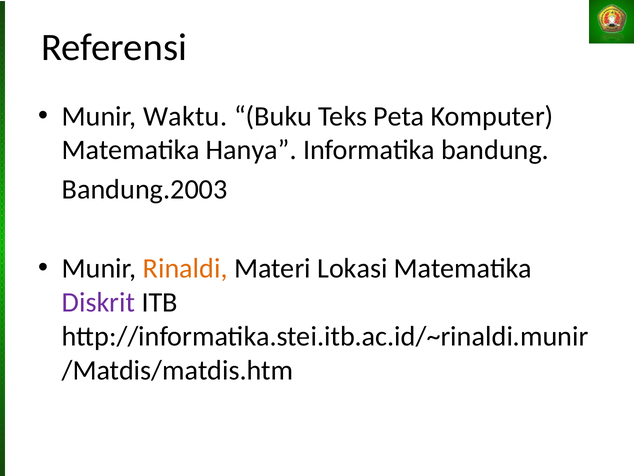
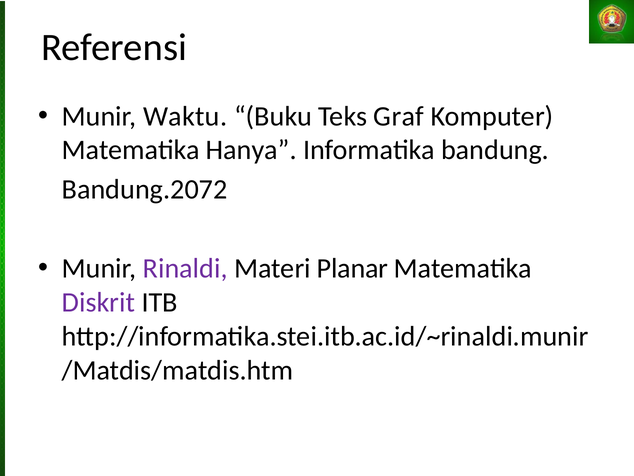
Peta: Peta -> Graf
Bandung.2003: Bandung.2003 -> Bandung.2072
Rinaldi colour: orange -> purple
Lokasi: Lokasi -> Planar
